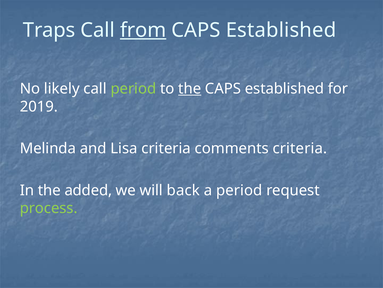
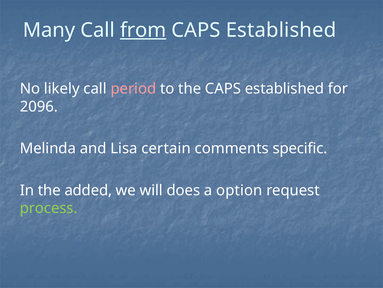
Traps: Traps -> Many
period at (133, 88) colour: light green -> pink
the at (190, 88) underline: present -> none
2019: 2019 -> 2096
Lisa criteria: criteria -> certain
comments criteria: criteria -> specific
back: back -> does
a period: period -> option
